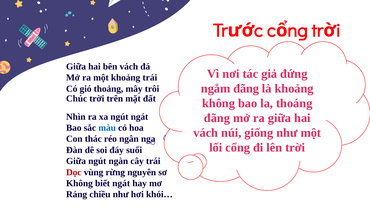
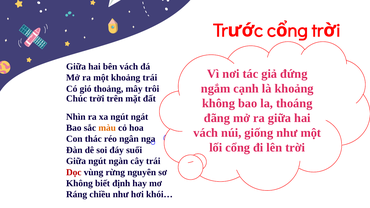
ngắm đãng: đãng -> cạnh
màu colour: blue -> orange
biết ngát: ngát -> định
